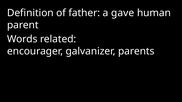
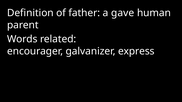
parents: parents -> express
